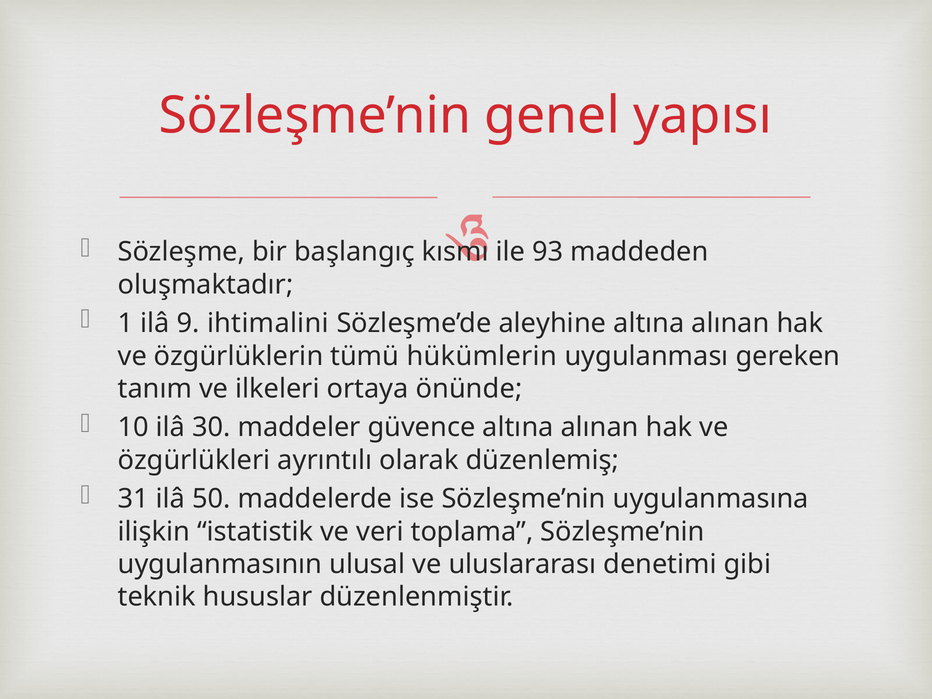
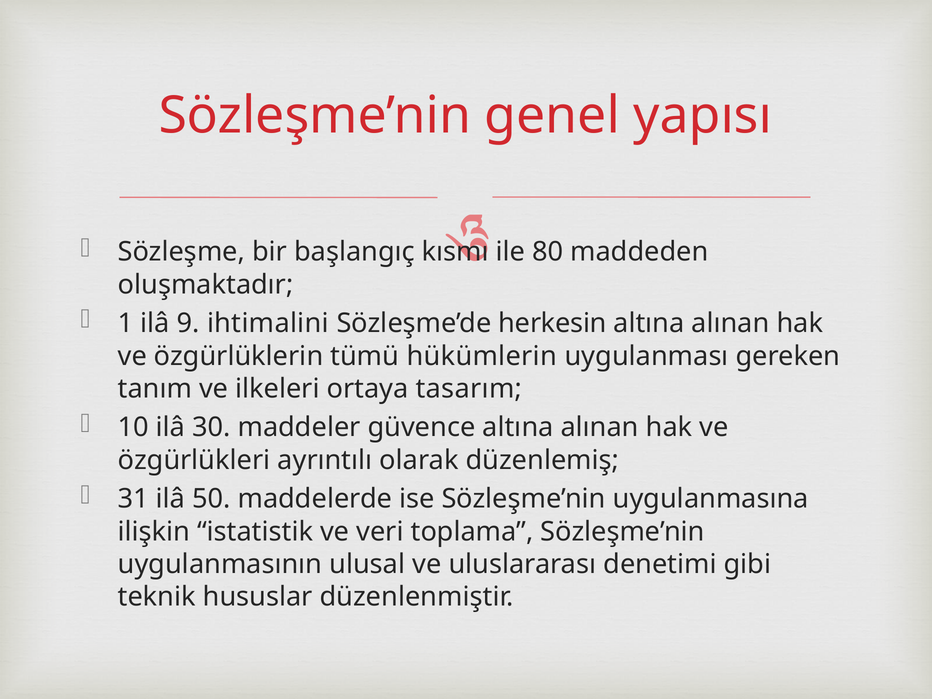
93: 93 -> 80
aleyhine: aleyhine -> herkesin
önünde: önünde -> tasarım
